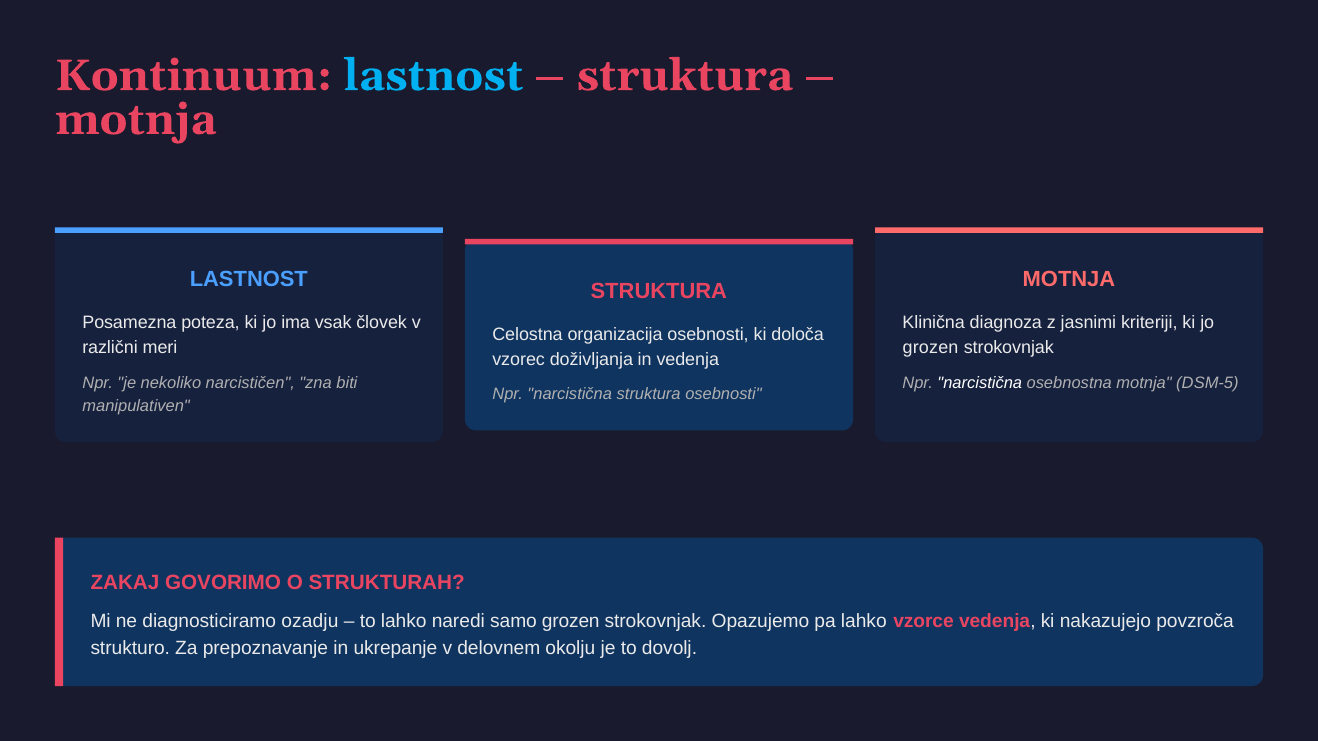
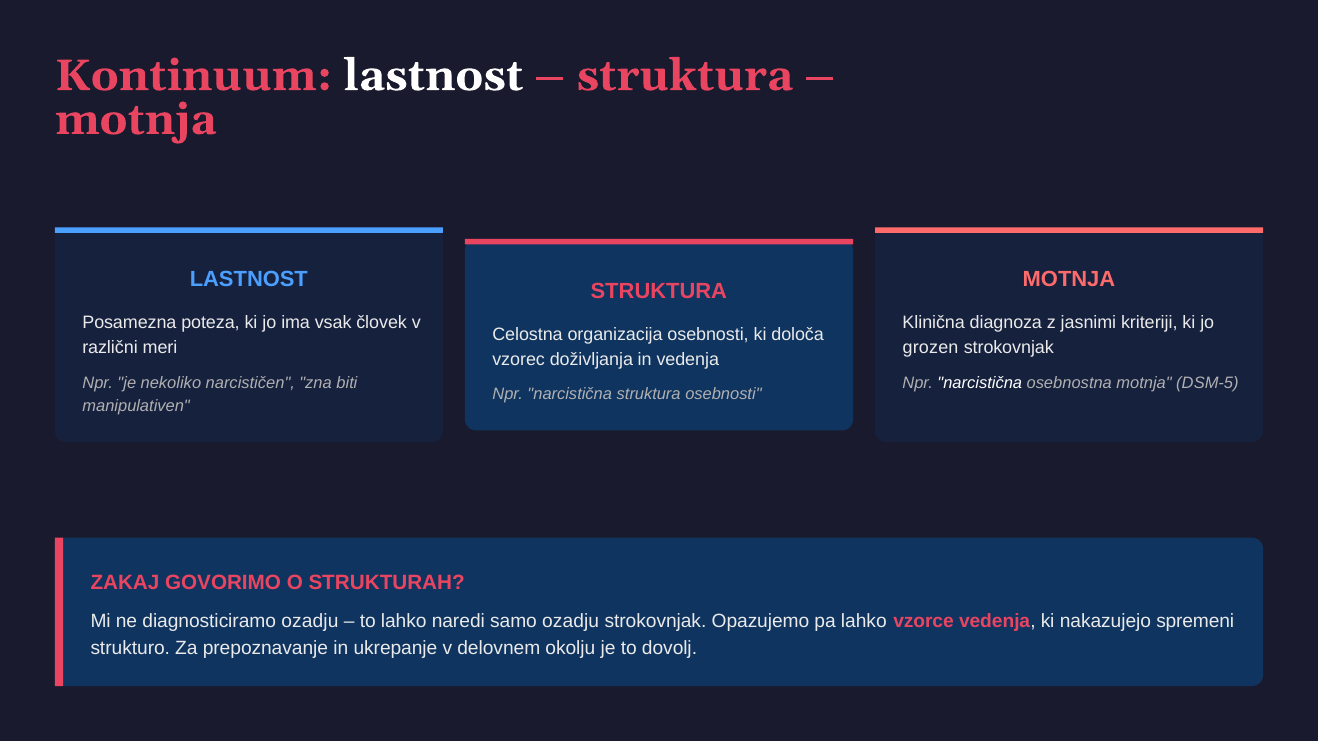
lastnost at (434, 76) colour: light blue -> white
samo grozen: grozen -> ozadju
povzroča: povzroča -> spremeni
